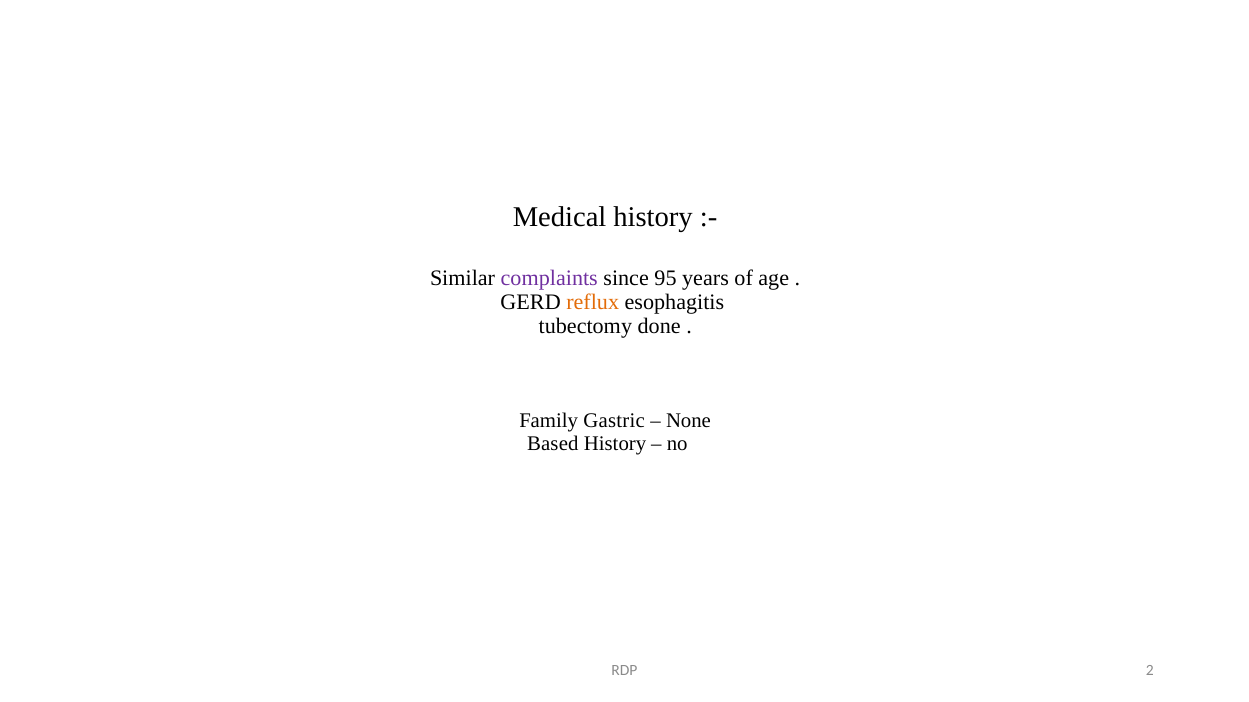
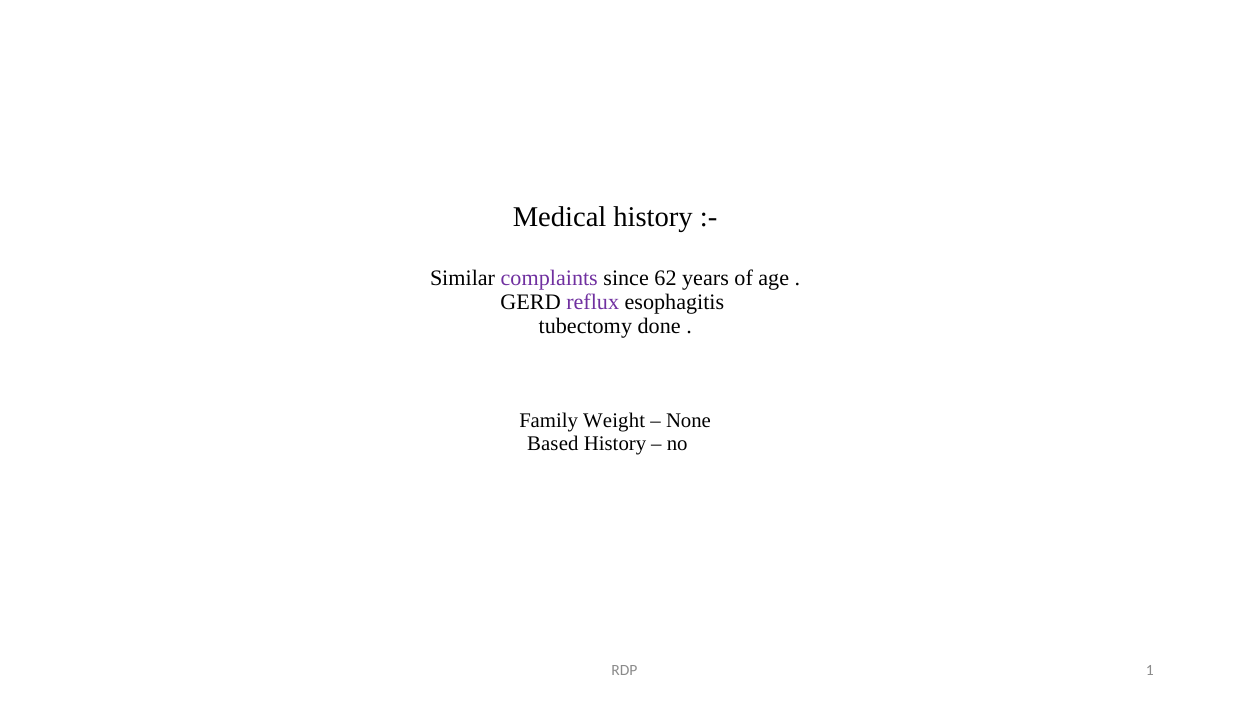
95: 95 -> 62
reflux colour: orange -> purple
Gastric: Gastric -> Weight
2: 2 -> 1
